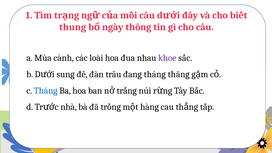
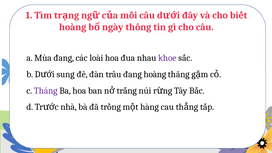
thung at (73, 27): thung -> hoàng
Mùa cành: cành -> đang
đang tháng: tháng -> hoàng
Tháng at (46, 91) colour: blue -> purple
